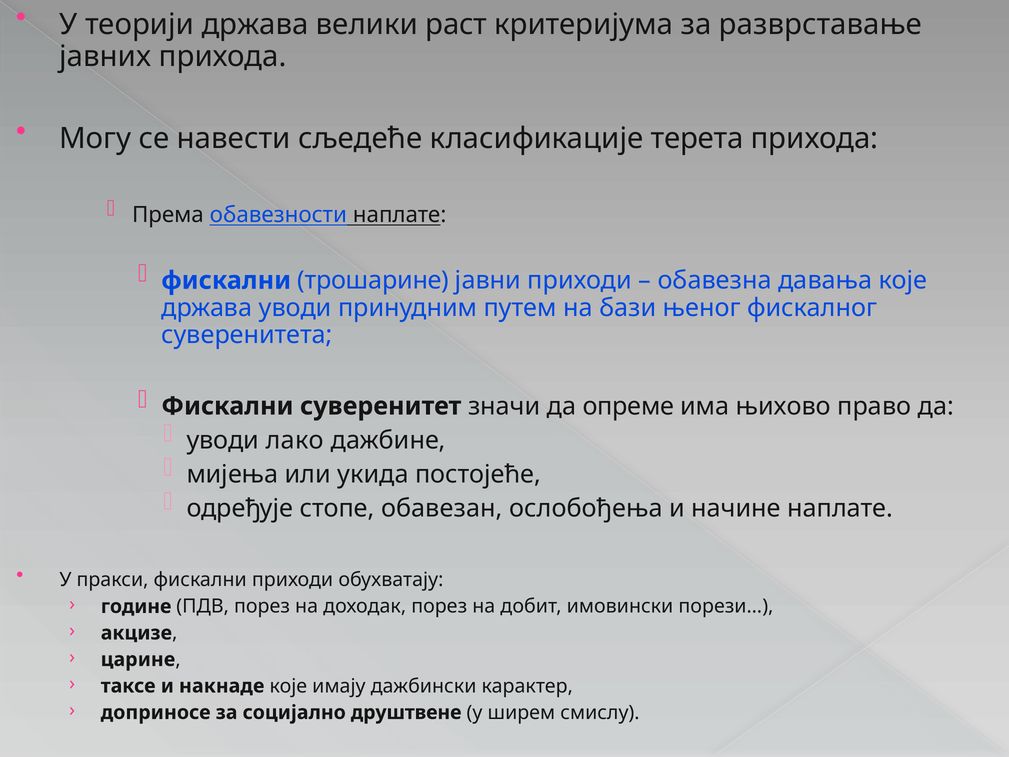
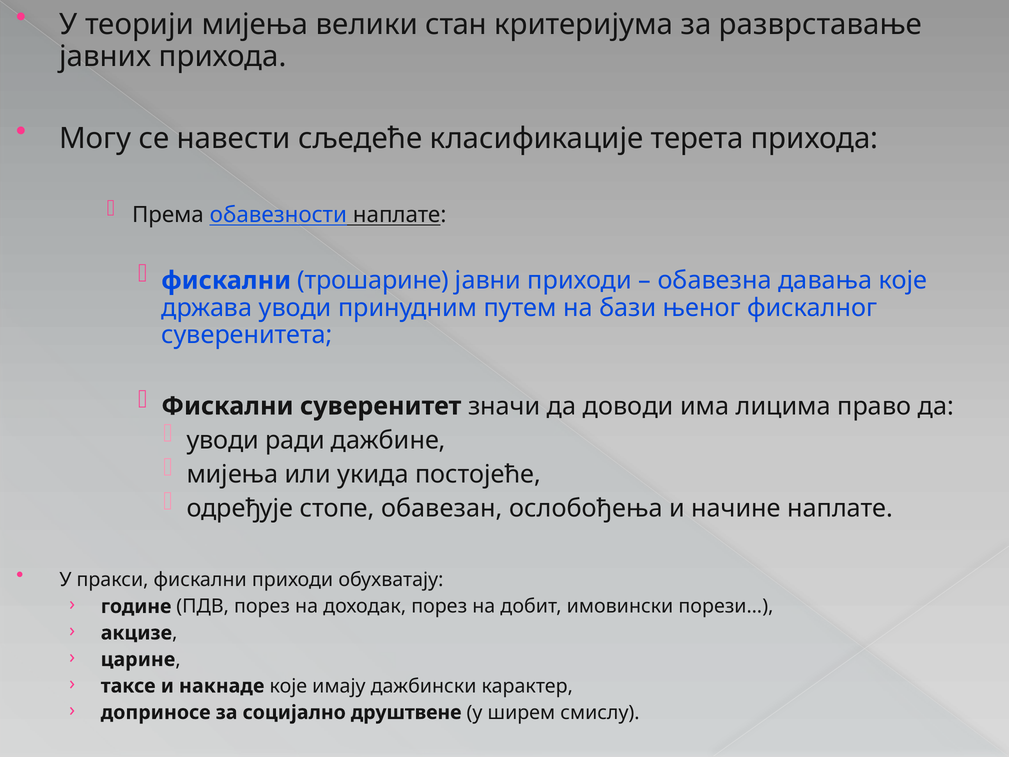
теорији држава: држава -> мијења
раст: раст -> стан
опреме: опреме -> доводи
њихово: њихово -> лицима
лако: лако -> ради
